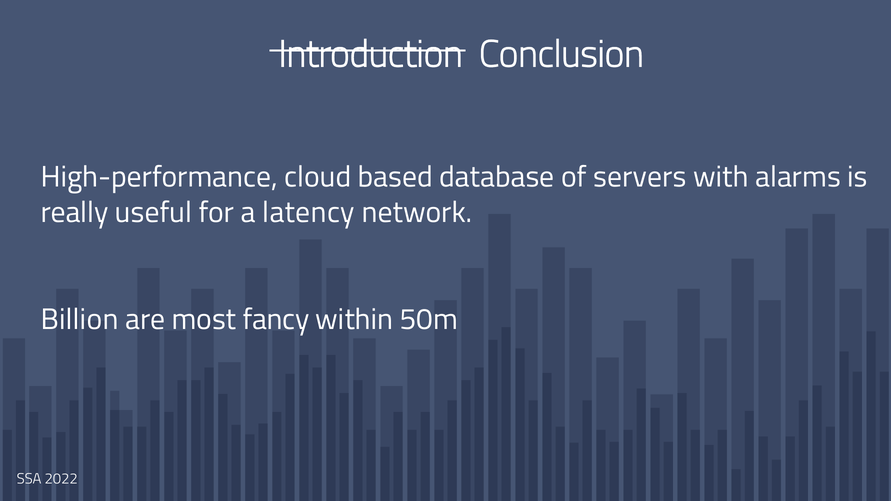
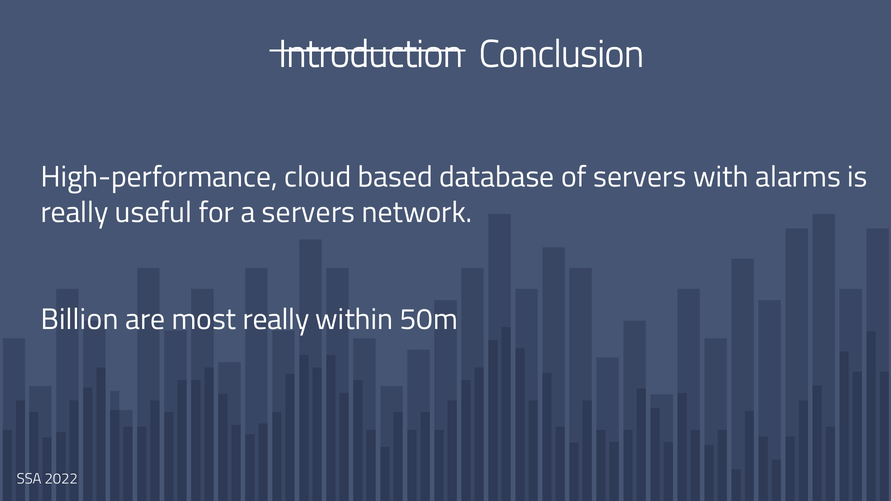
a latency: latency -> servers
most fancy: fancy -> really
